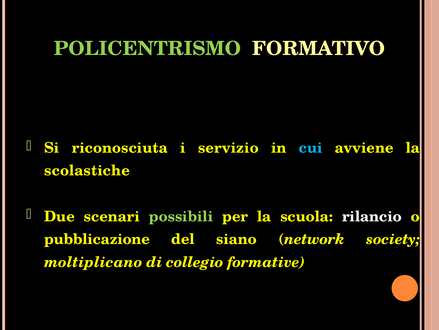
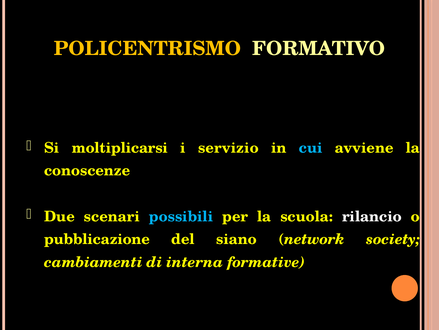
POLICENTRISMO colour: light green -> yellow
riconosciuta: riconosciuta -> moltiplicarsi
scolastiche: scolastiche -> conoscenze
possibili colour: light green -> light blue
moltiplicano: moltiplicano -> cambiamenti
collegio: collegio -> interna
